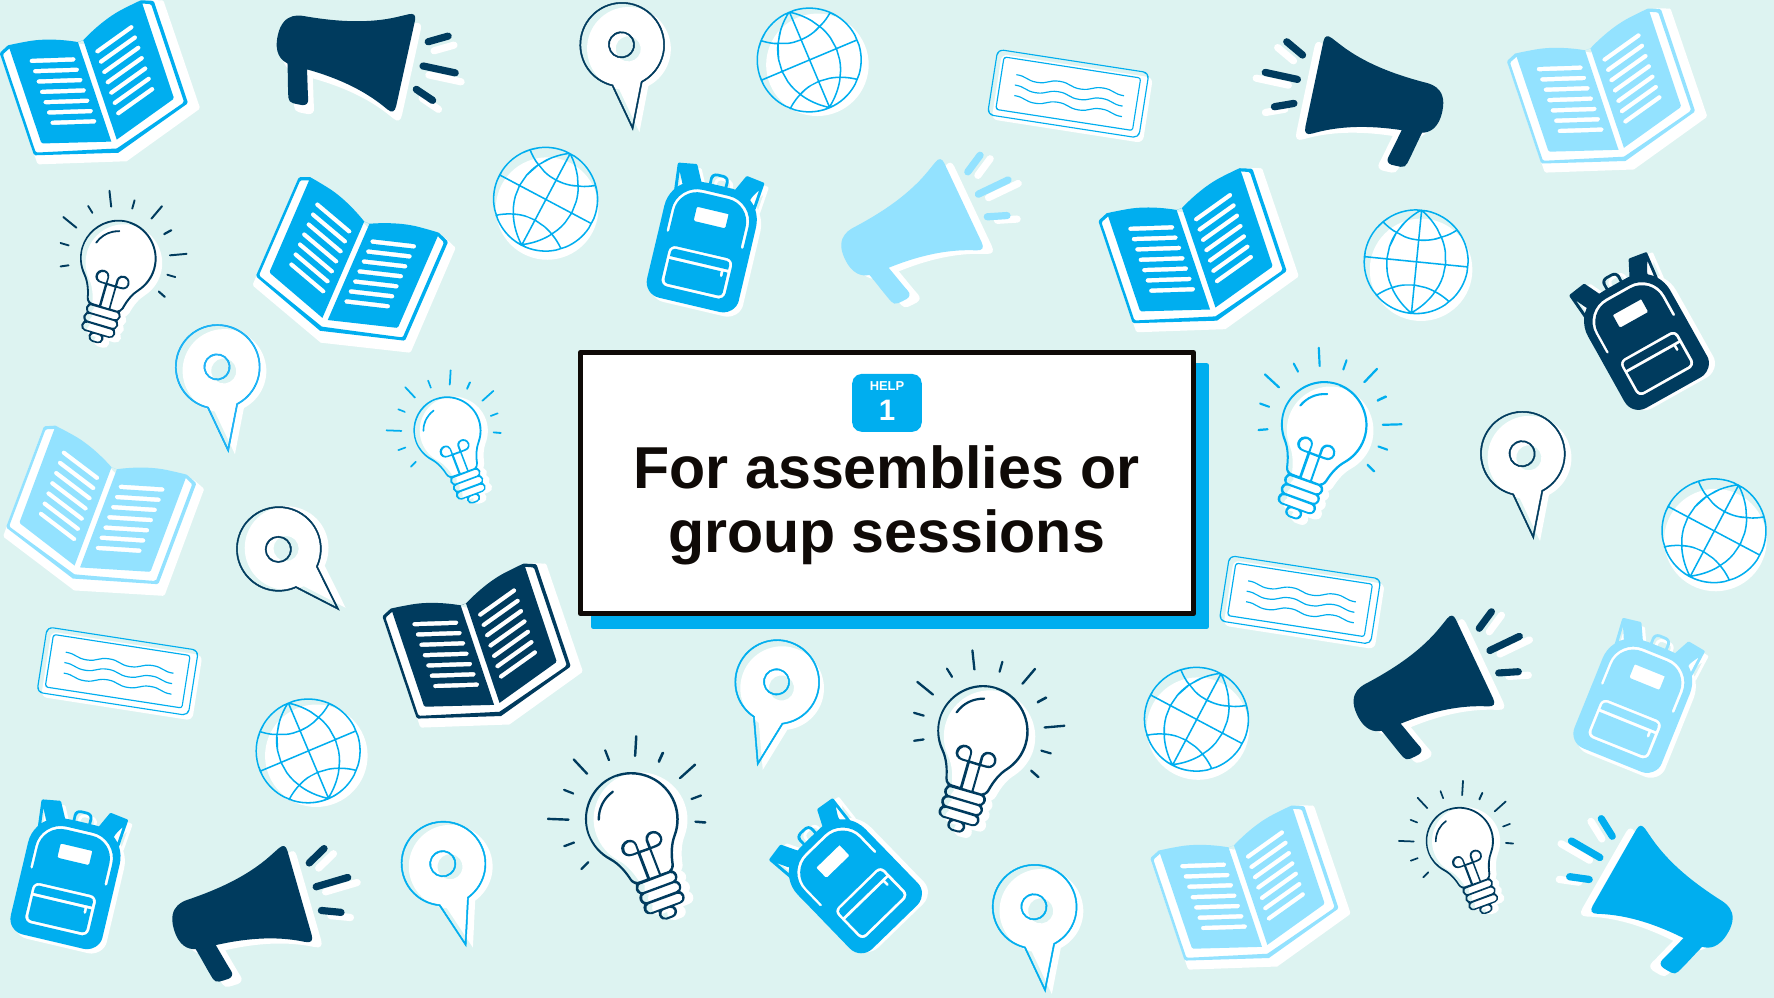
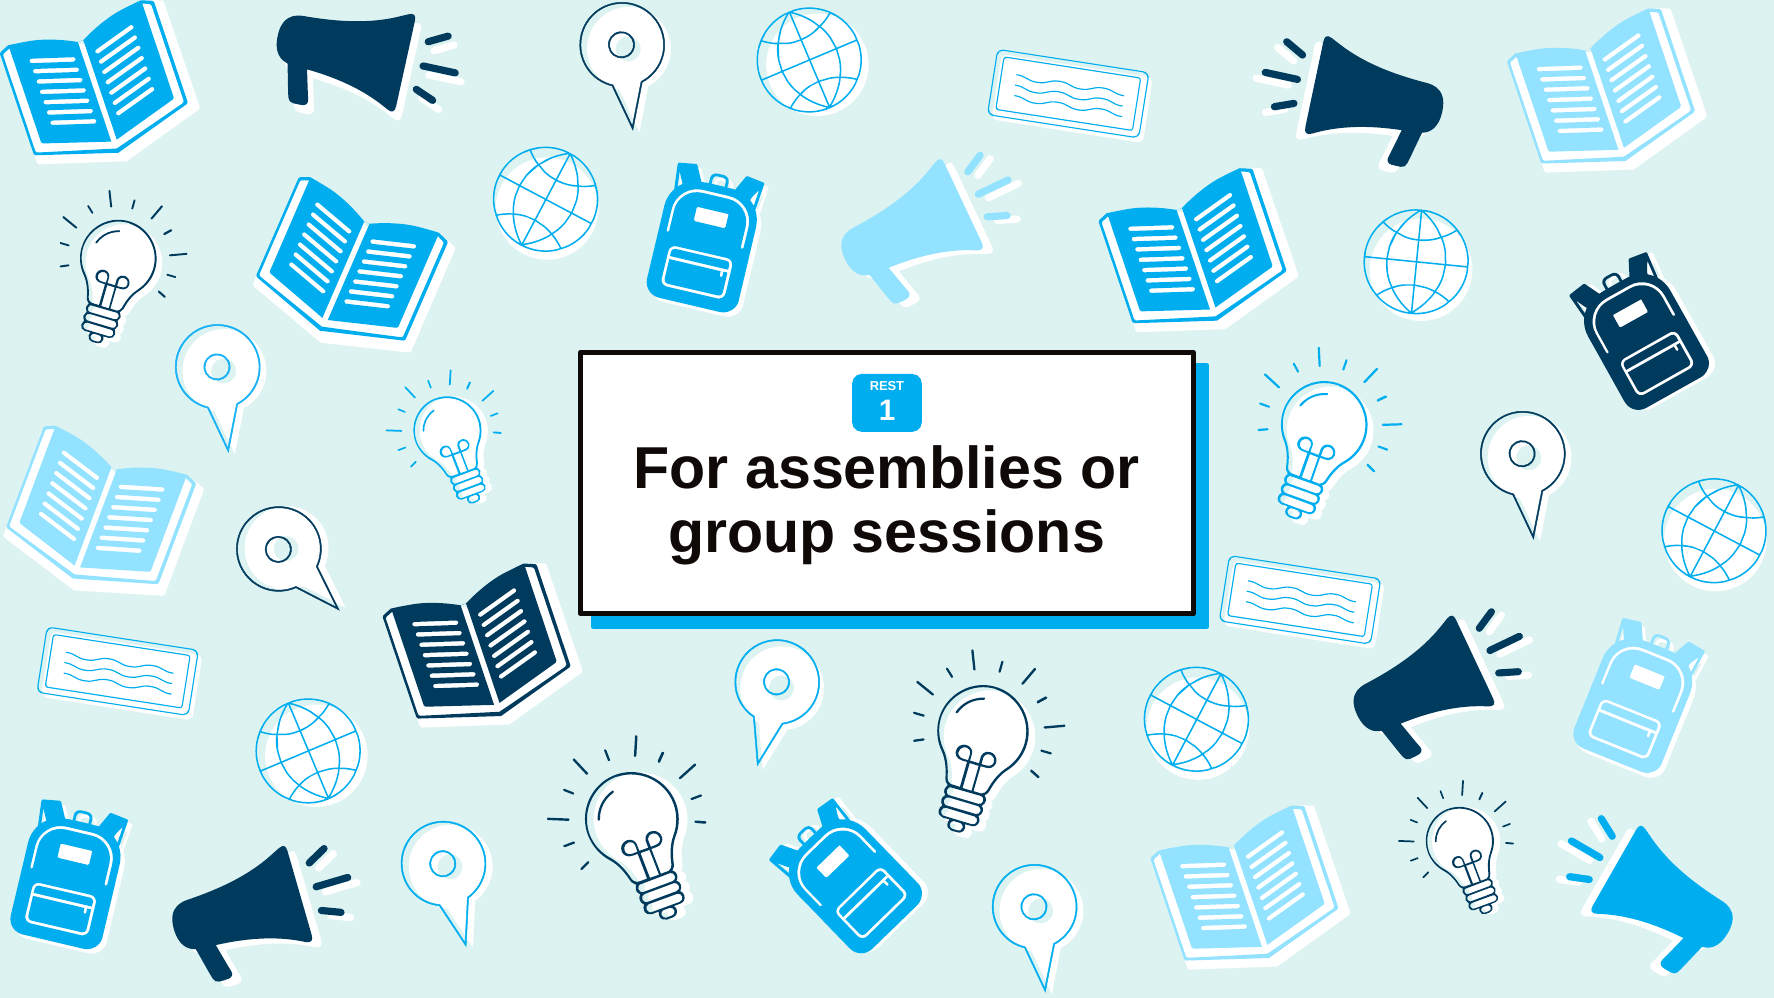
HELP: HELP -> REST
